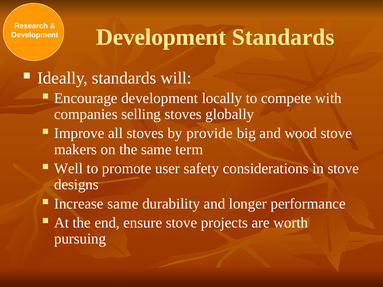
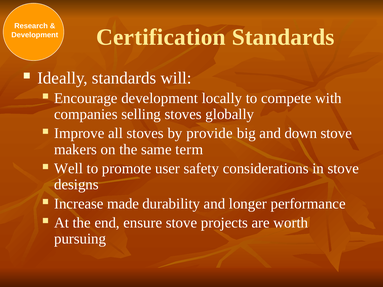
Development at (161, 37): Development -> Certification
wood: wood -> down
Increase same: same -> made
